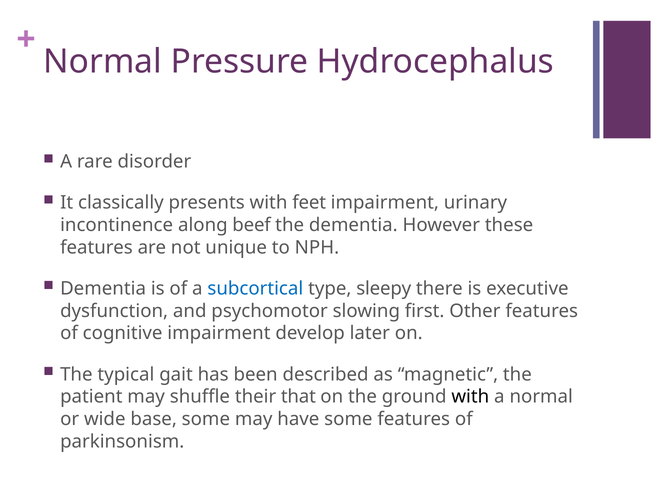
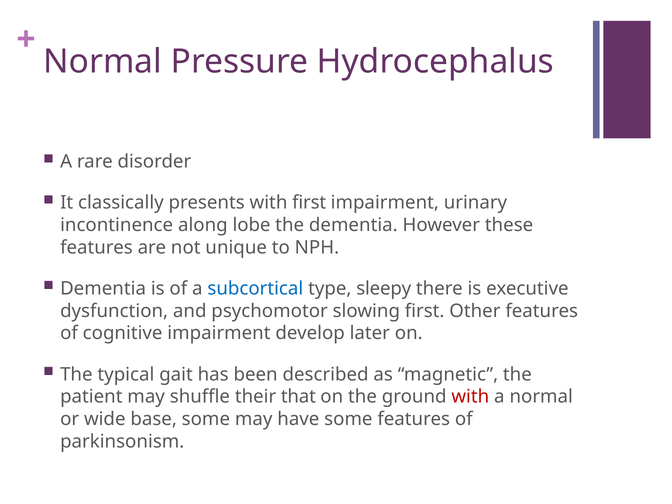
with feet: feet -> first
beef: beef -> lobe
with at (470, 397) colour: black -> red
